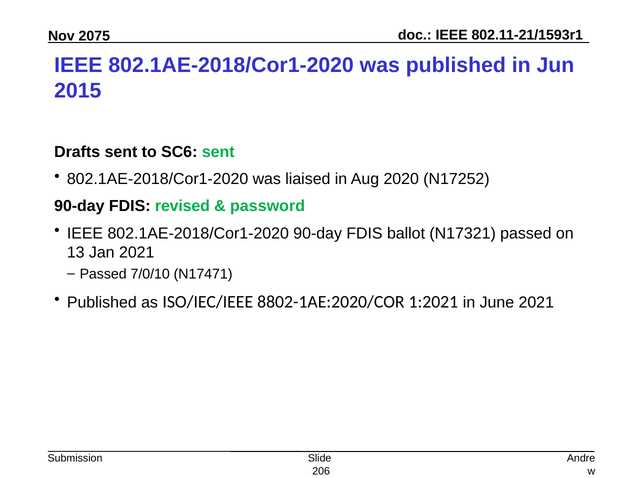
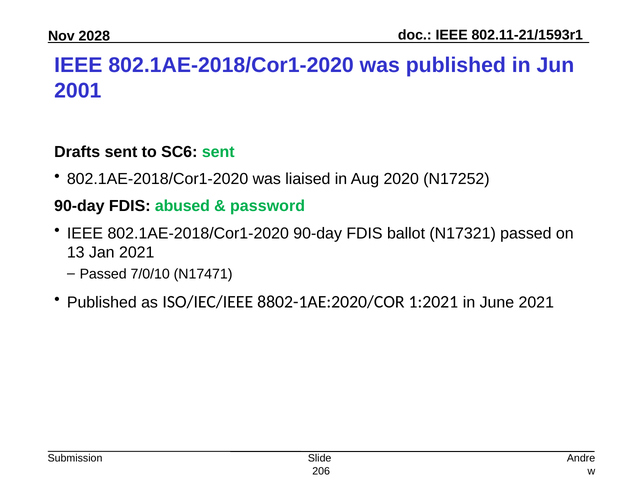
2075: 2075 -> 2028
2015: 2015 -> 2001
revised: revised -> abused
